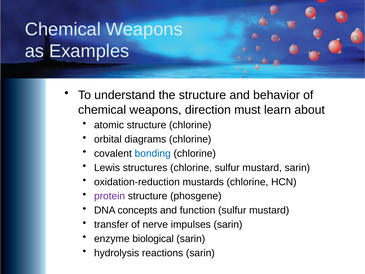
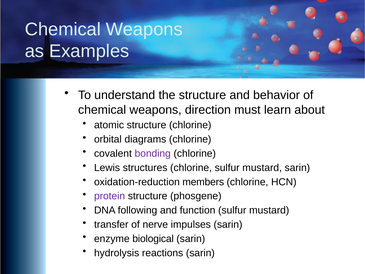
bonding colour: blue -> purple
mustards: mustards -> members
concepts: concepts -> following
